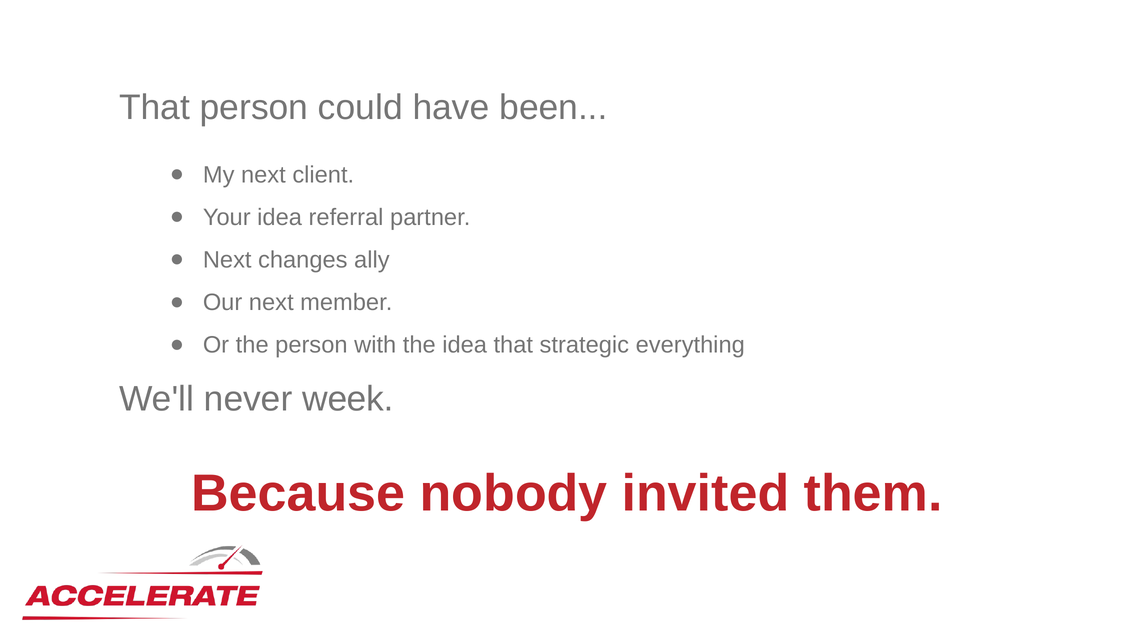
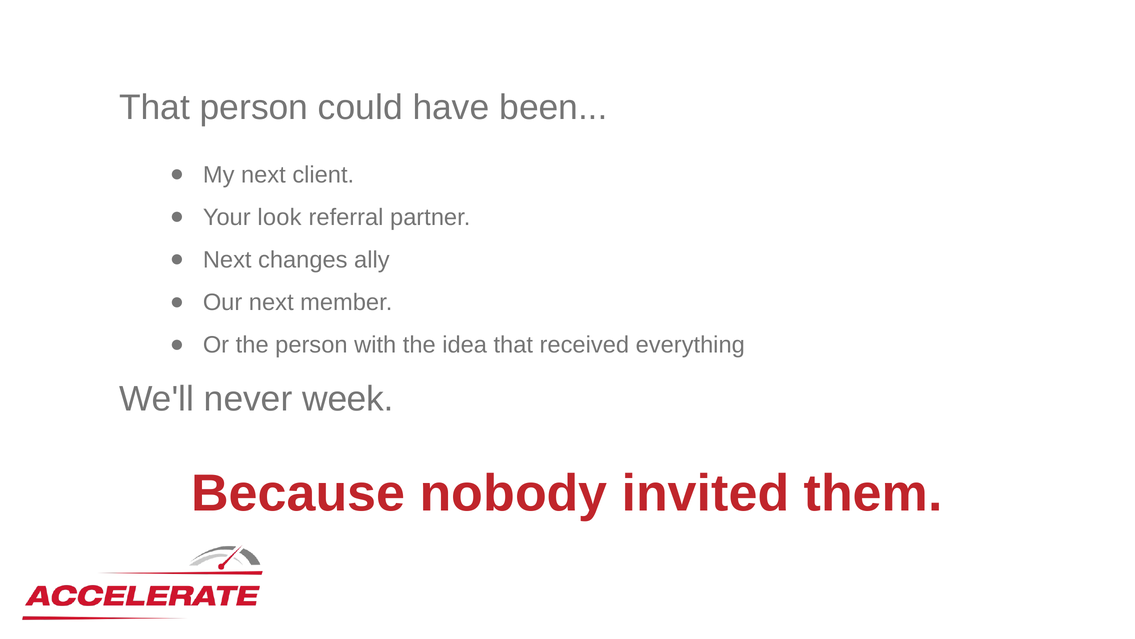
Your idea: idea -> look
strategic: strategic -> received
